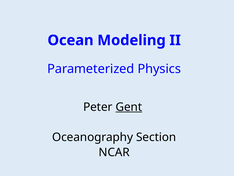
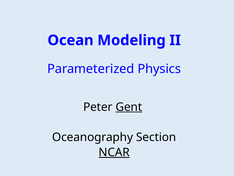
NCAR underline: none -> present
